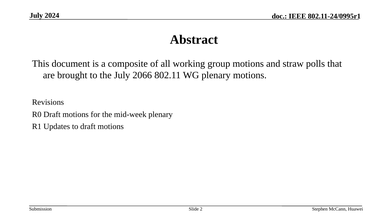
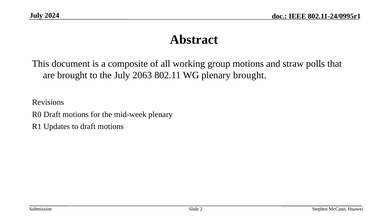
2066: 2066 -> 2063
plenary motions: motions -> brought
